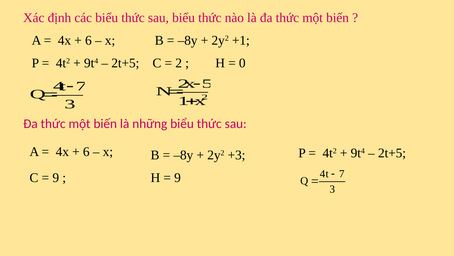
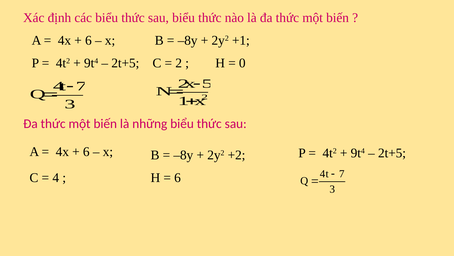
+3: +3 -> +2
9 at (56, 177): 9 -> 4
9 at (178, 177): 9 -> 6
